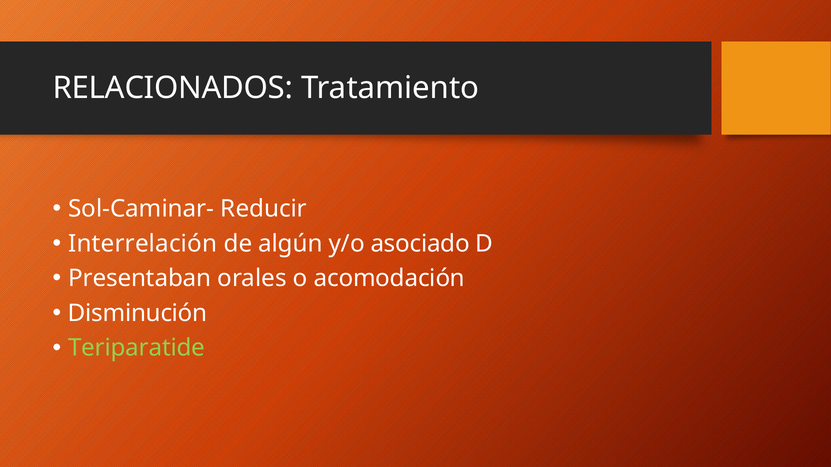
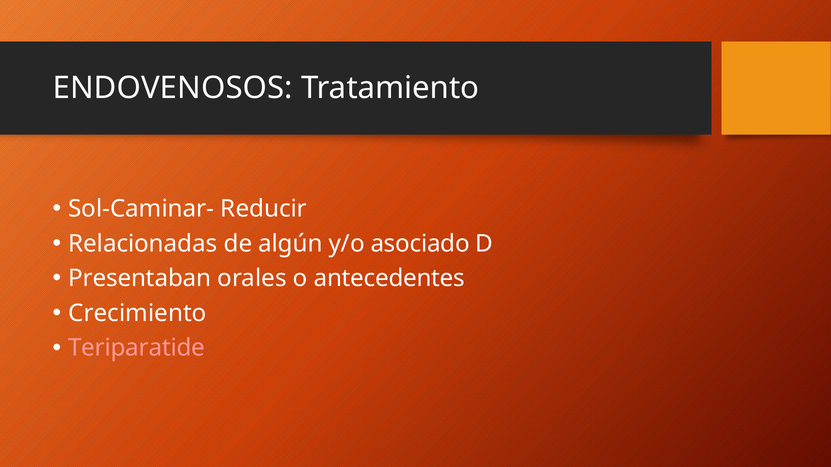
RELACIONADOS: RELACIONADOS -> ENDOVENOSOS
Interrelación: Interrelación -> Relacionadas
acomodación: acomodación -> antecedentes
Disminución: Disminución -> Crecimiento
Teriparatide colour: light green -> pink
